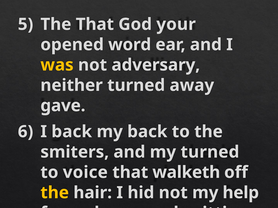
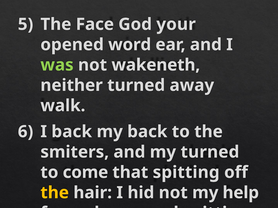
The That: That -> Face
was colour: yellow -> light green
adversary: adversary -> wakeneth
gave: gave -> walk
voice: voice -> come
that walketh: walketh -> spitting
